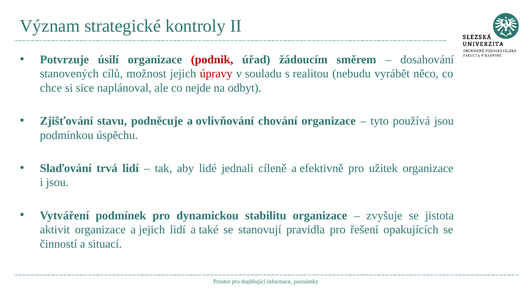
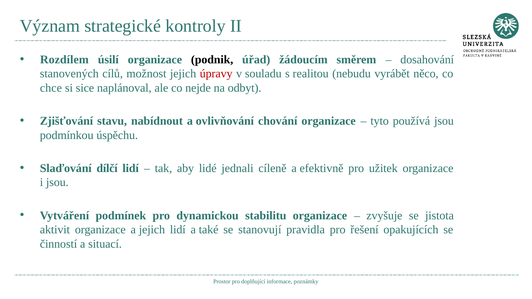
Potvrzuje: Potvrzuje -> Rozdílem
podnik colour: red -> black
podněcuje: podněcuje -> nabídnout
trvá: trvá -> dílčí
